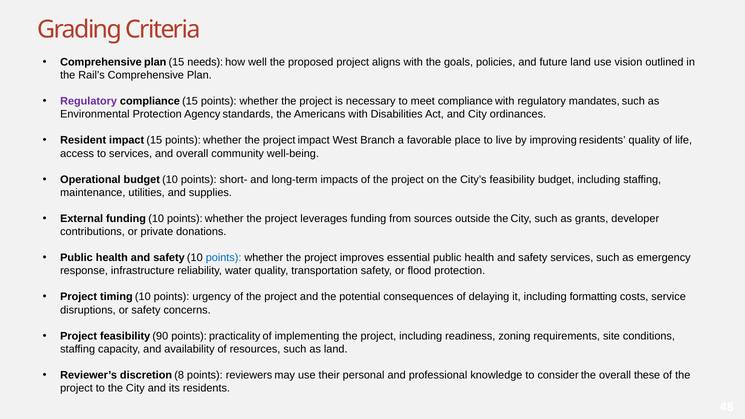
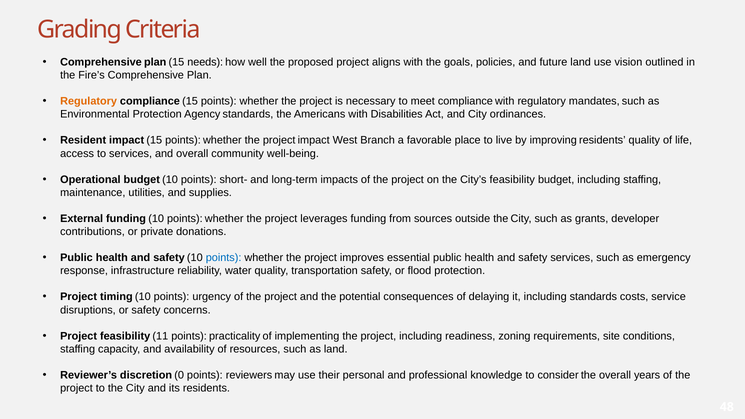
Rail’s: Rail’s -> Fire’s
Regulatory at (89, 101) colour: purple -> orange
including formatting: formatting -> standards
90: 90 -> 11
8: 8 -> 0
these: these -> years
